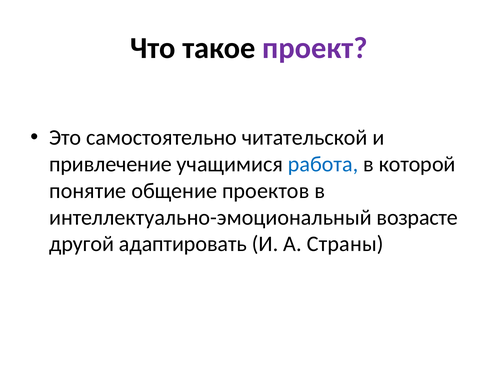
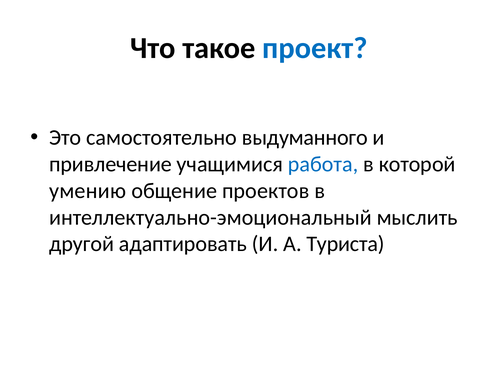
проект colour: purple -> blue
читательской: читательской -> выдуманного
понятие: понятие -> умению
возрасте: возрасте -> мыслить
Страны: Страны -> Туриста
